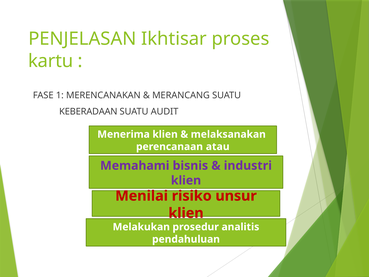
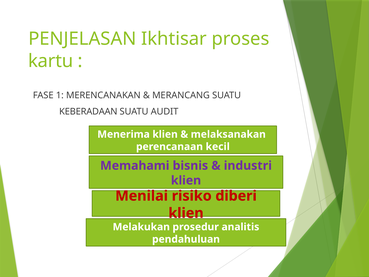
atau: atau -> kecil
unsur: unsur -> diberi
